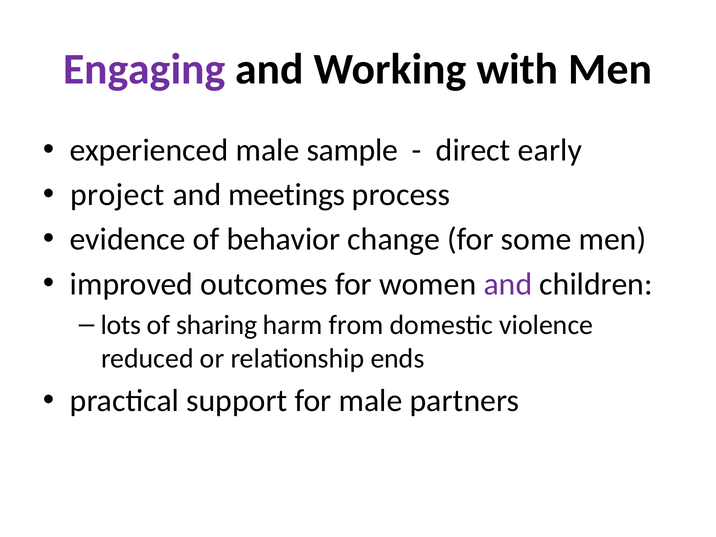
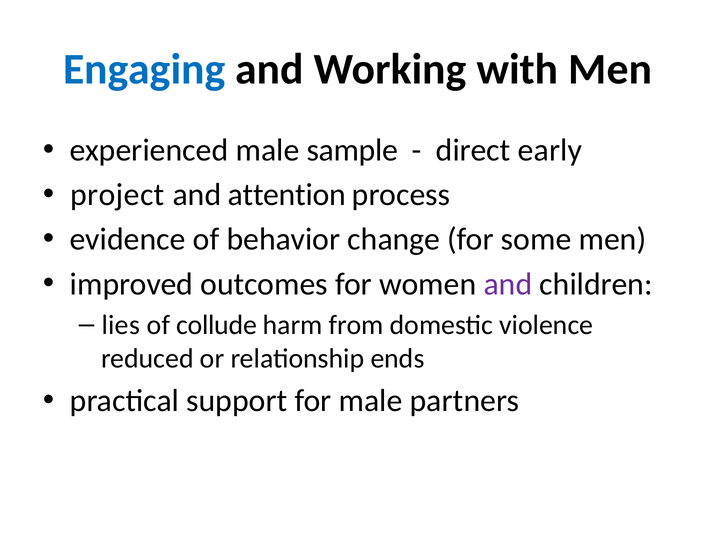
Engaging colour: purple -> blue
meetings: meetings -> attention
lots: lots -> lies
sharing: sharing -> collude
